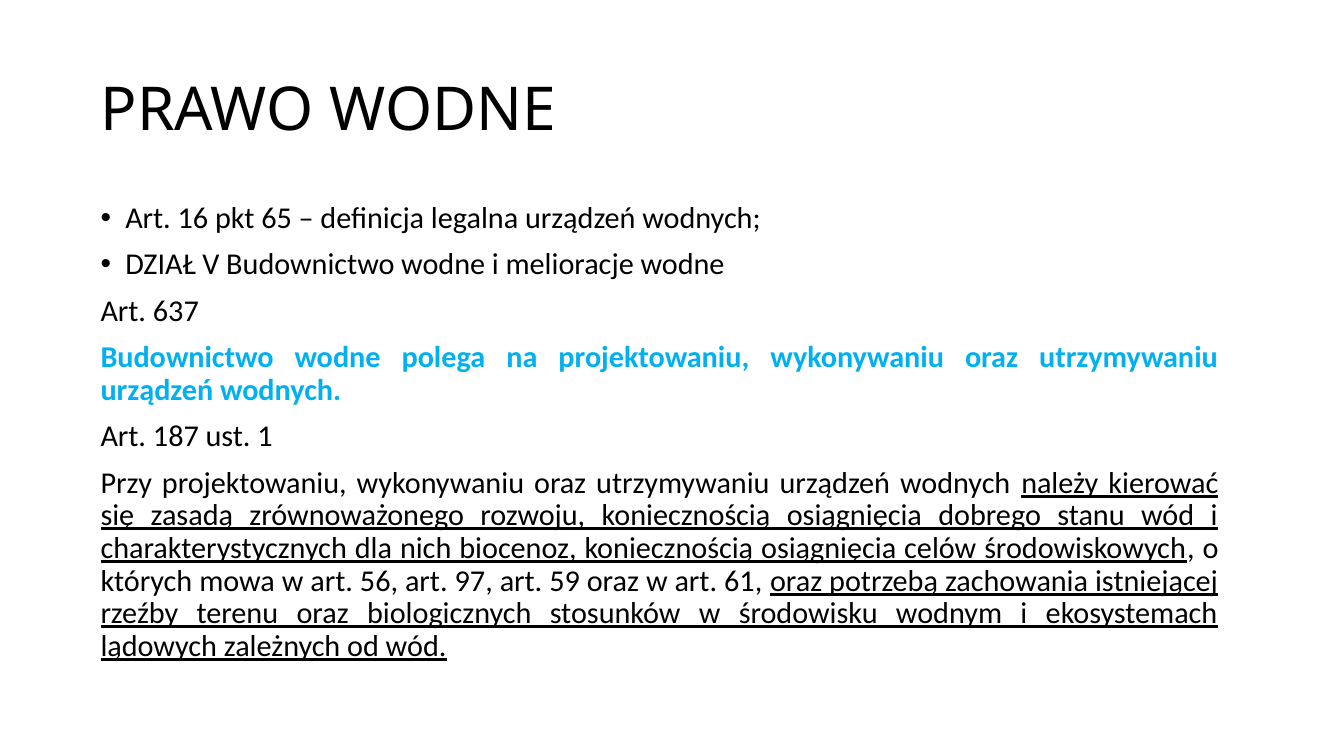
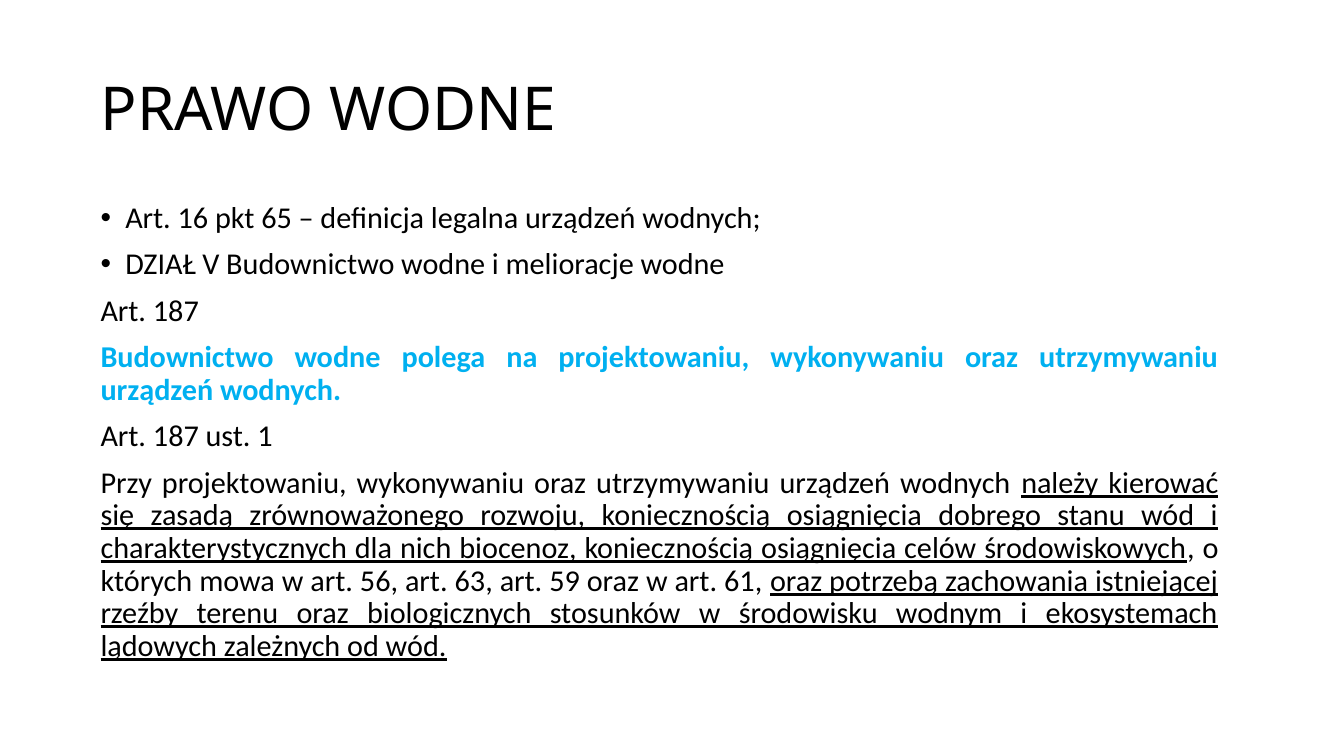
637 at (176, 311): 637 -> 187
97: 97 -> 63
